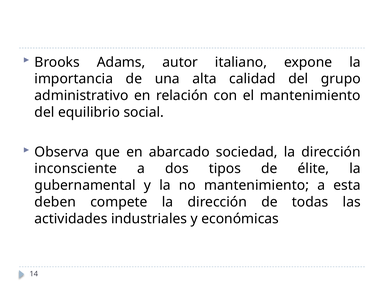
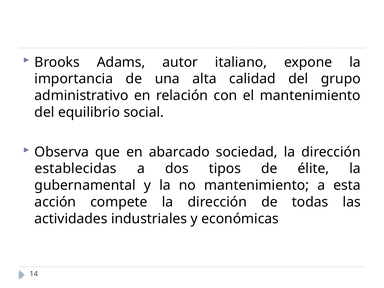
inconsciente: inconsciente -> establecidas
deben: deben -> acción
